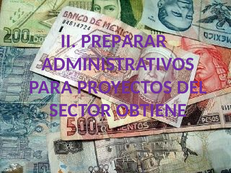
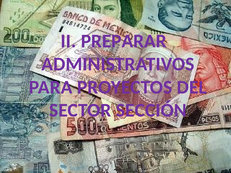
OBTIENE: OBTIENE -> SECCIÓN
